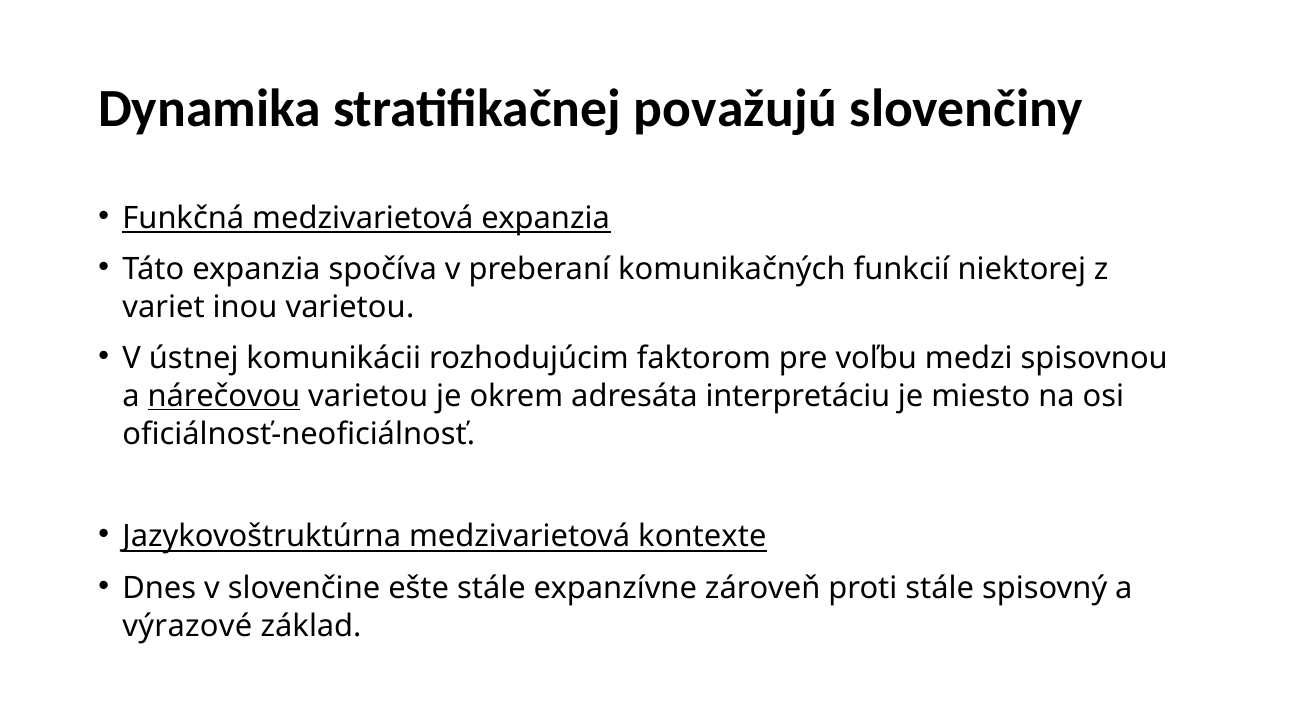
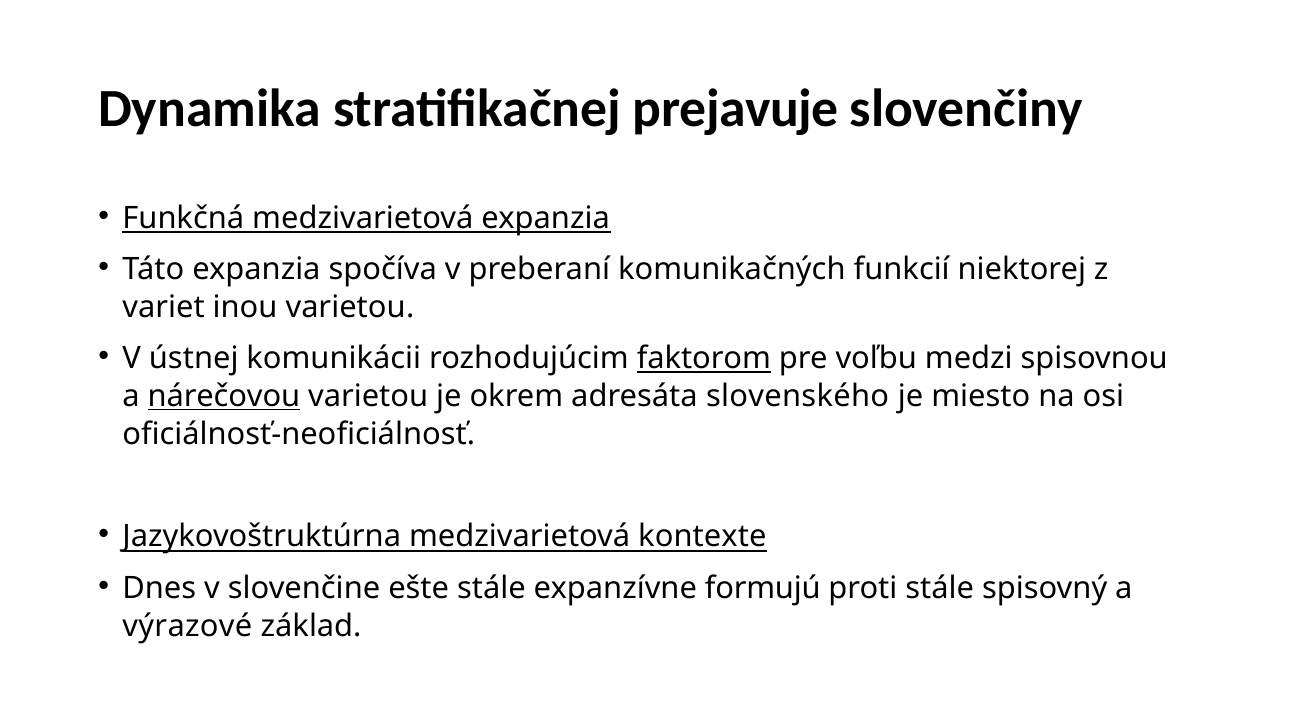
považujú: považujú -> prejavuje
faktorom underline: none -> present
interpretáciu: interpretáciu -> slovenského
zároveň: zároveň -> formujú
